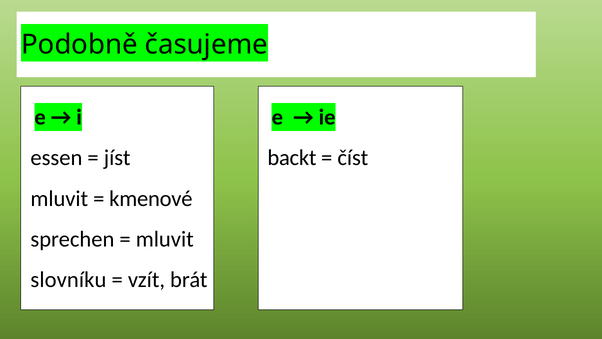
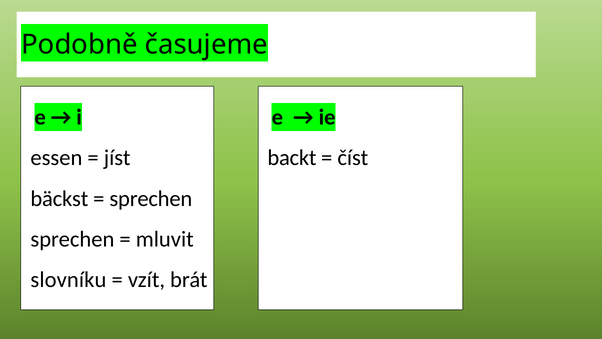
mluvit at (59, 198): mluvit -> bäckst
kmenové at (151, 198): kmenové -> sprechen
